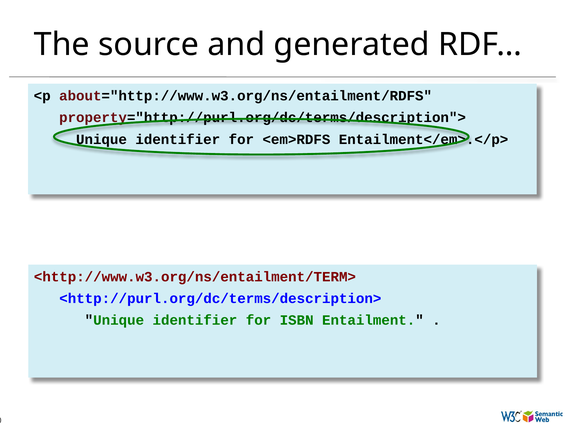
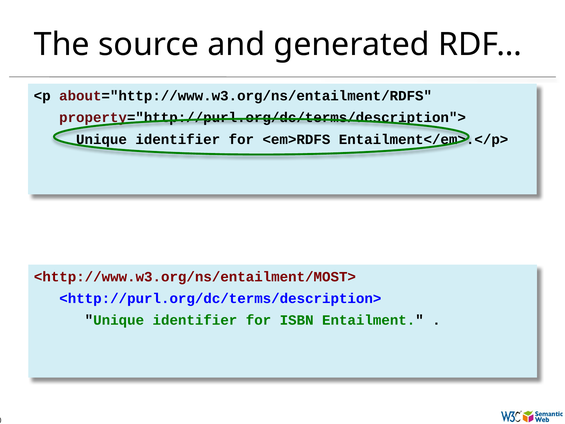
<http://www.w3.org/ns/entailment/TERM>: <http://www.w3.org/ns/entailment/TERM> -> <http://www.w3.org/ns/entailment/MOST>
